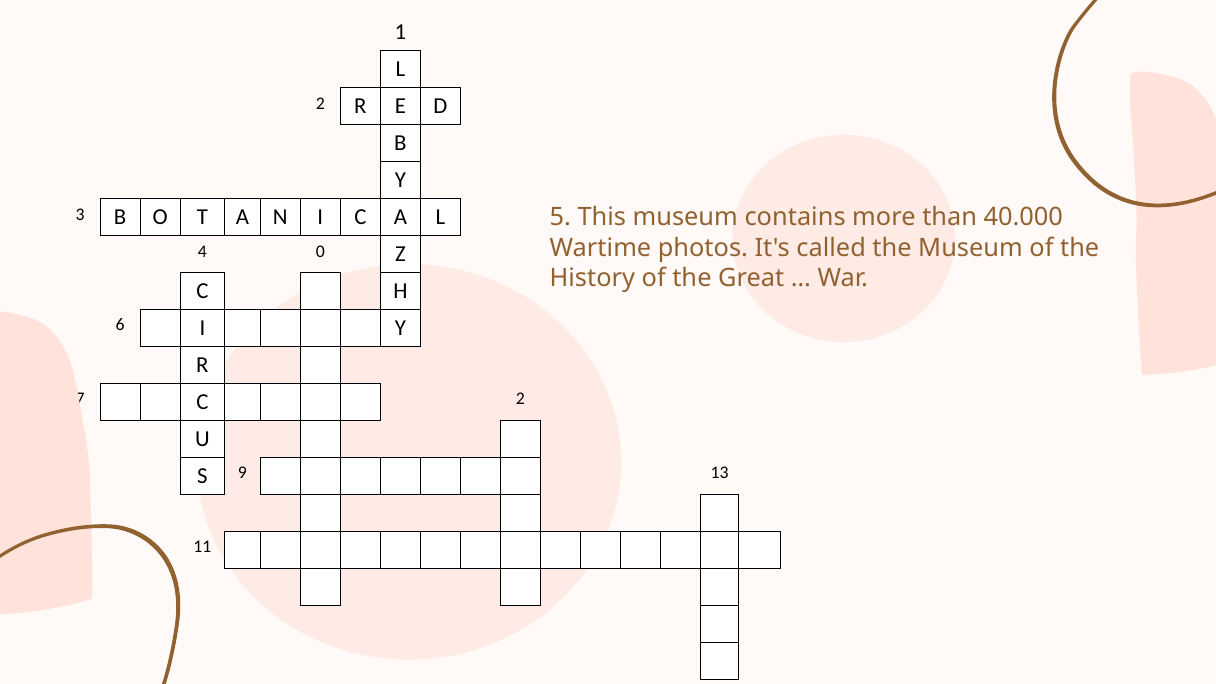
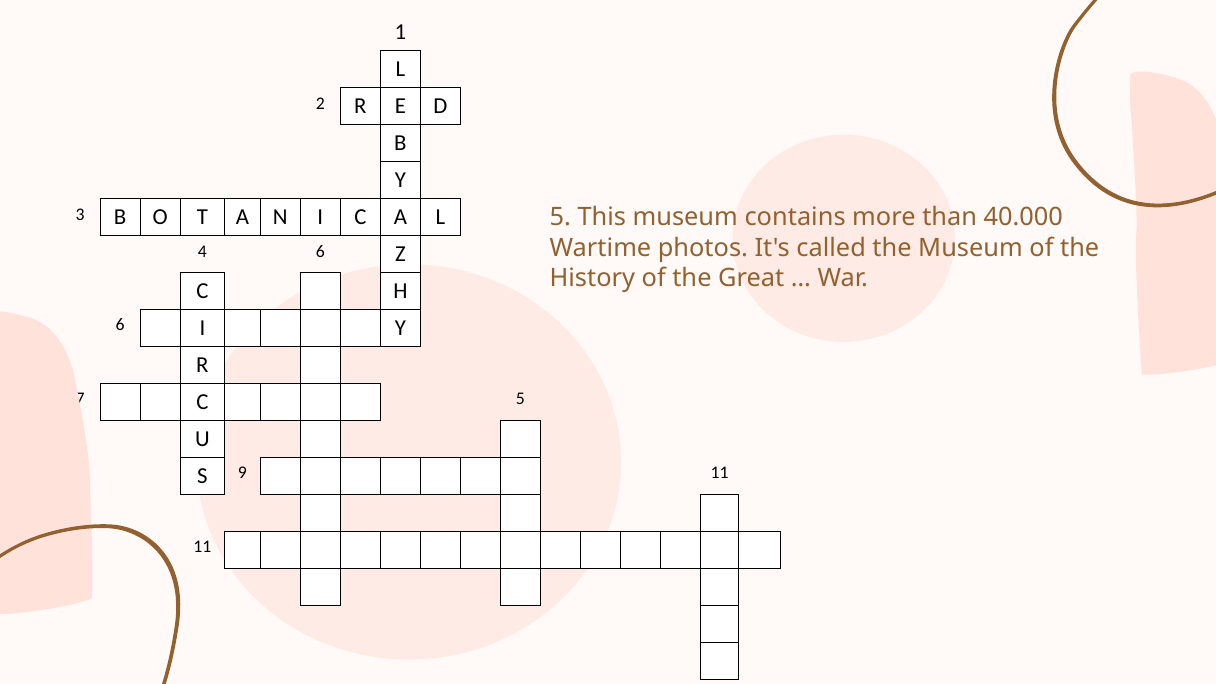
4 0: 0 -> 6
C 2: 2 -> 5
9 13: 13 -> 11
